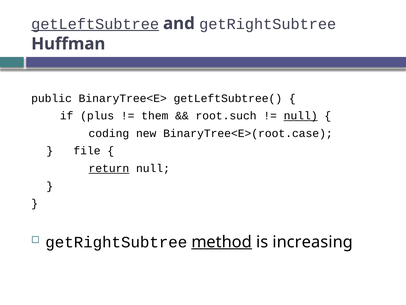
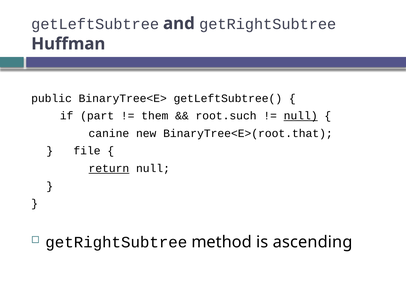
getLeftSubtree underline: present -> none
plus: plus -> part
coding: coding -> canine
BinaryTree<E>(root.case: BinaryTree<E>(root.case -> BinaryTree<E>(root.that
method underline: present -> none
increasing: increasing -> ascending
